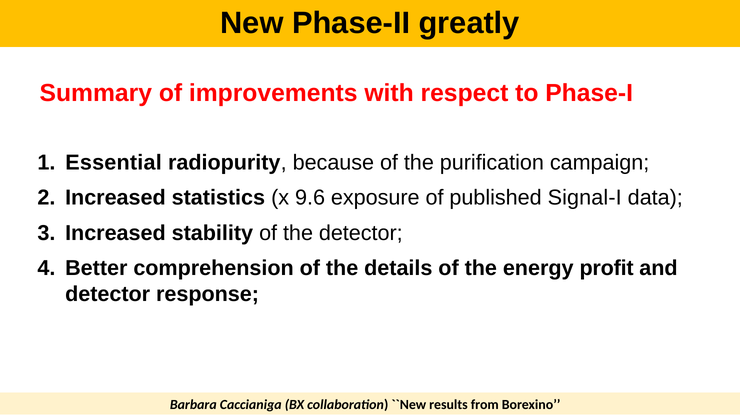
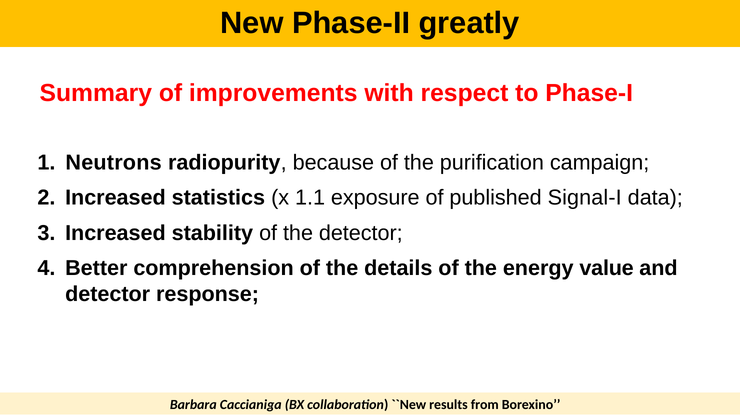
Essential: Essential -> Neutrons
9.6: 9.6 -> 1.1
profit: profit -> value
